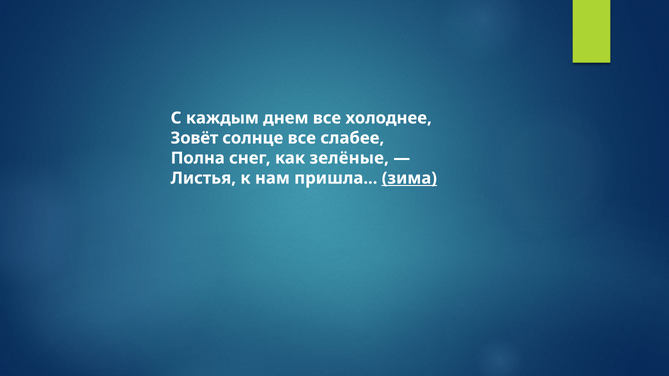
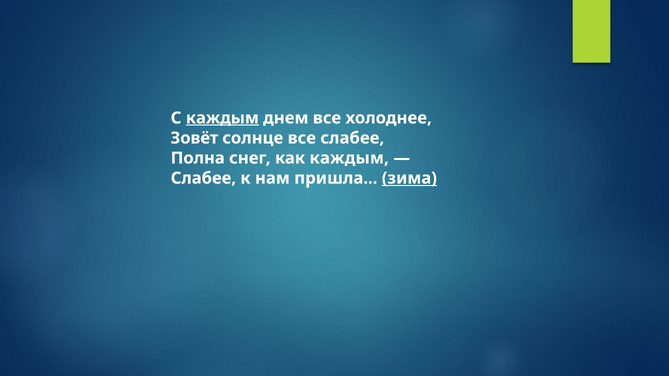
каждым at (222, 118) underline: none -> present
как зелёные: зелёные -> каждым
Листья at (203, 178): Листья -> Слабее
